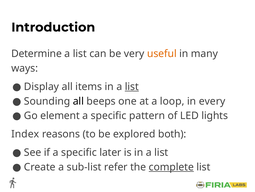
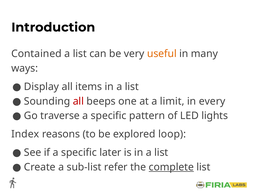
Determine: Determine -> Contained
list at (132, 86) underline: present -> none
all at (78, 101) colour: black -> red
loop: loop -> limit
element: element -> traverse
both: both -> loop
